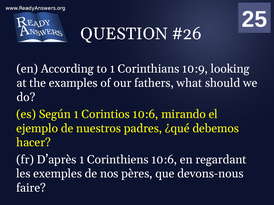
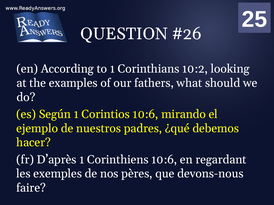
10:9: 10:9 -> 10:2
